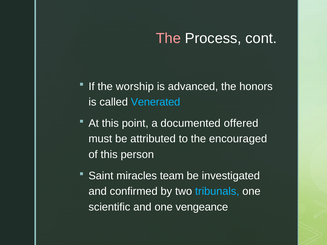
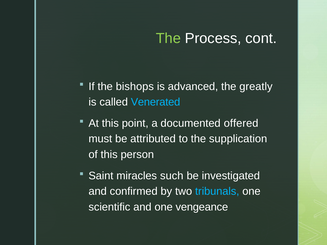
The at (168, 38) colour: pink -> light green
worship: worship -> bishops
honors: honors -> greatly
encouraged: encouraged -> supplication
team: team -> such
